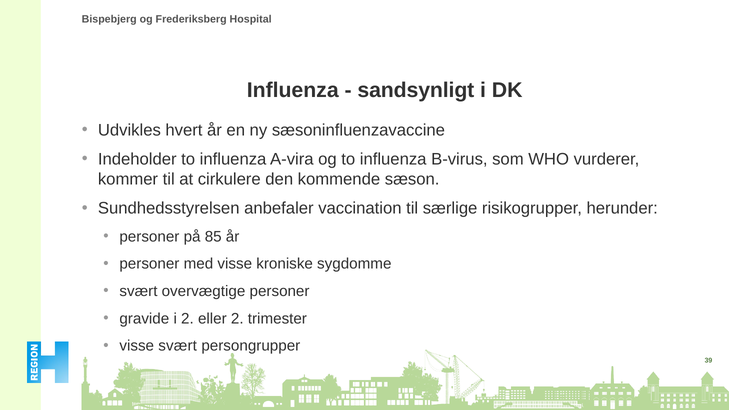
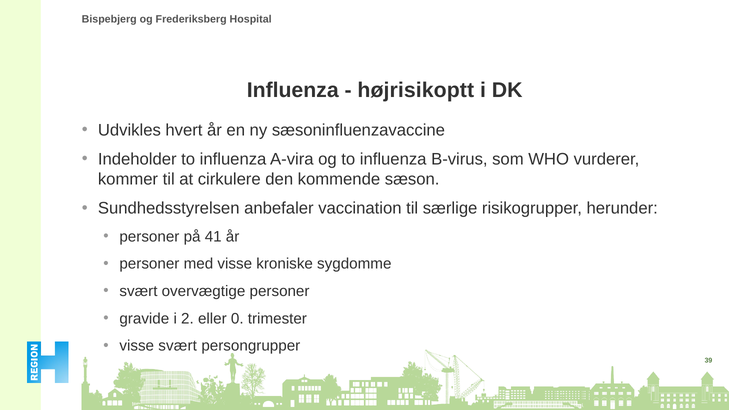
sandsynligt: sandsynligt -> højrisikoptt
85: 85 -> 41
eller 2: 2 -> 0
